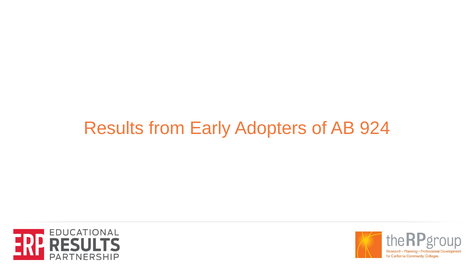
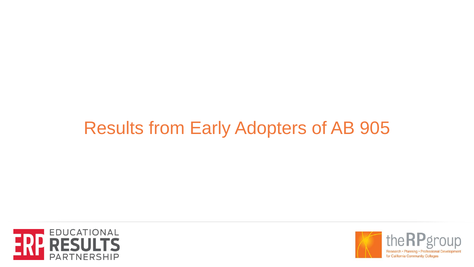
924: 924 -> 905
